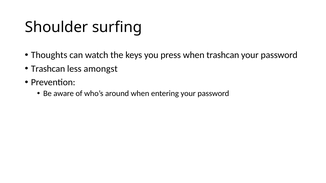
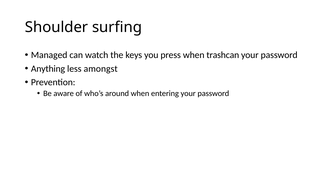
Thoughts: Thoughts -> Managed
Trashcan at (48, 69): Trashcan -> Anything
